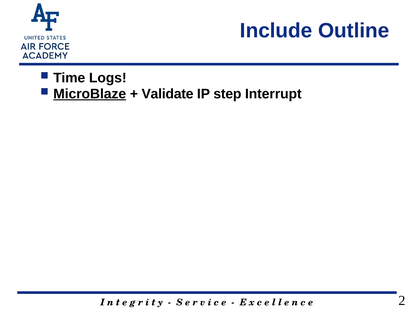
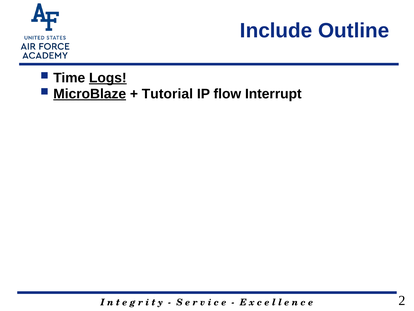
Logs underline: none -> present
Validate: Validate -> Tutorial
step: step -> flow
